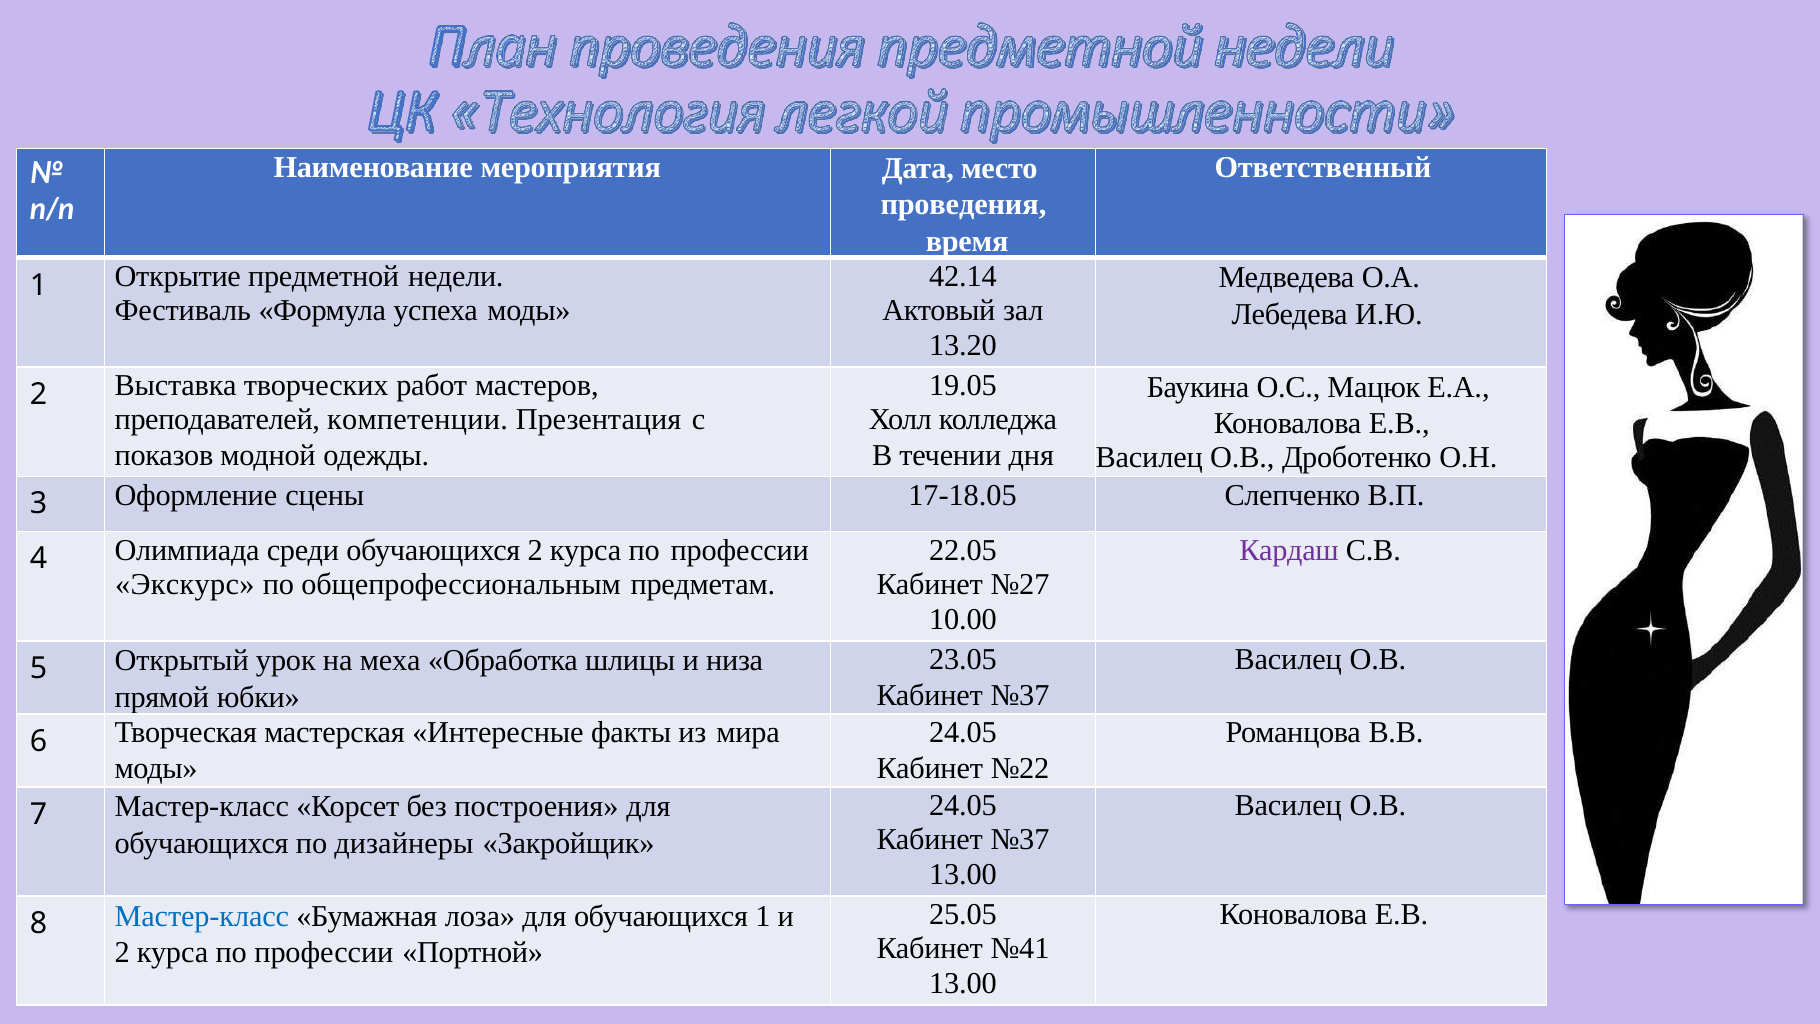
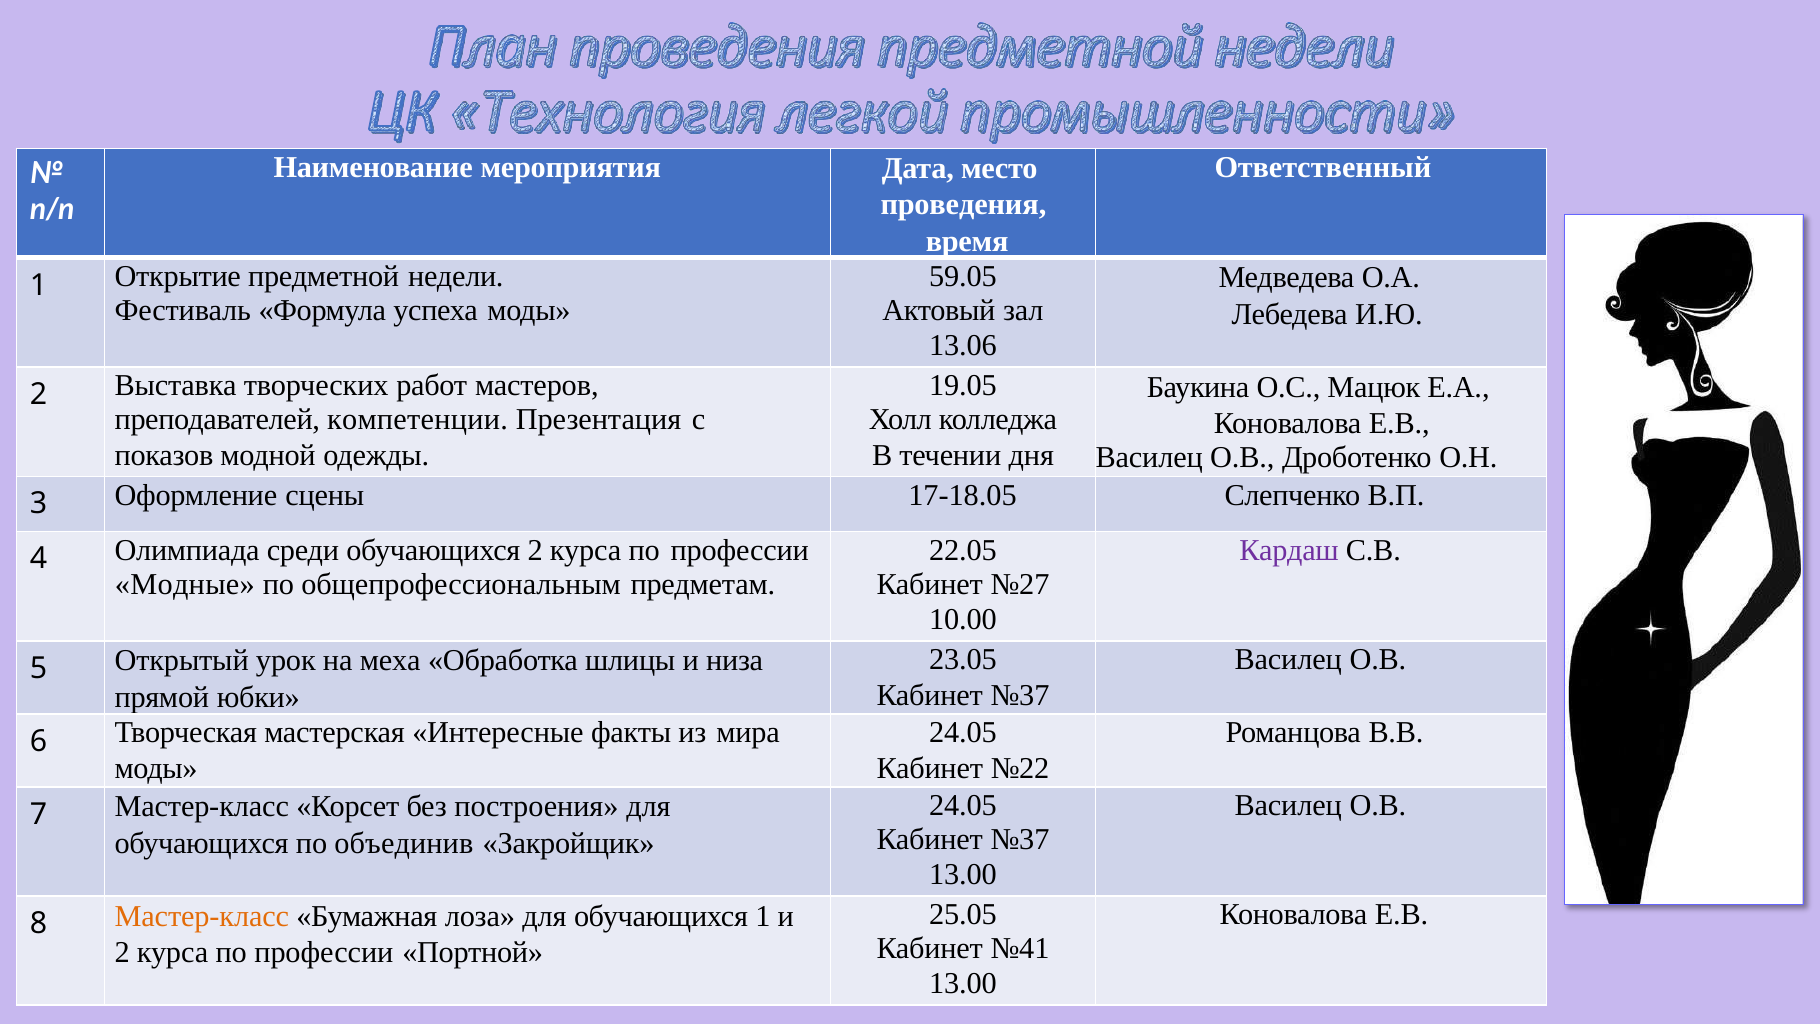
42.14: 42.14 -> 59.05
13.20: 13.20 -> 13.06
Экскурс: Экскурс -> Модные
дизайнеры: дизайнеры -> объединив
Мастер-класс at (202, 916) colour: blue -> orange
